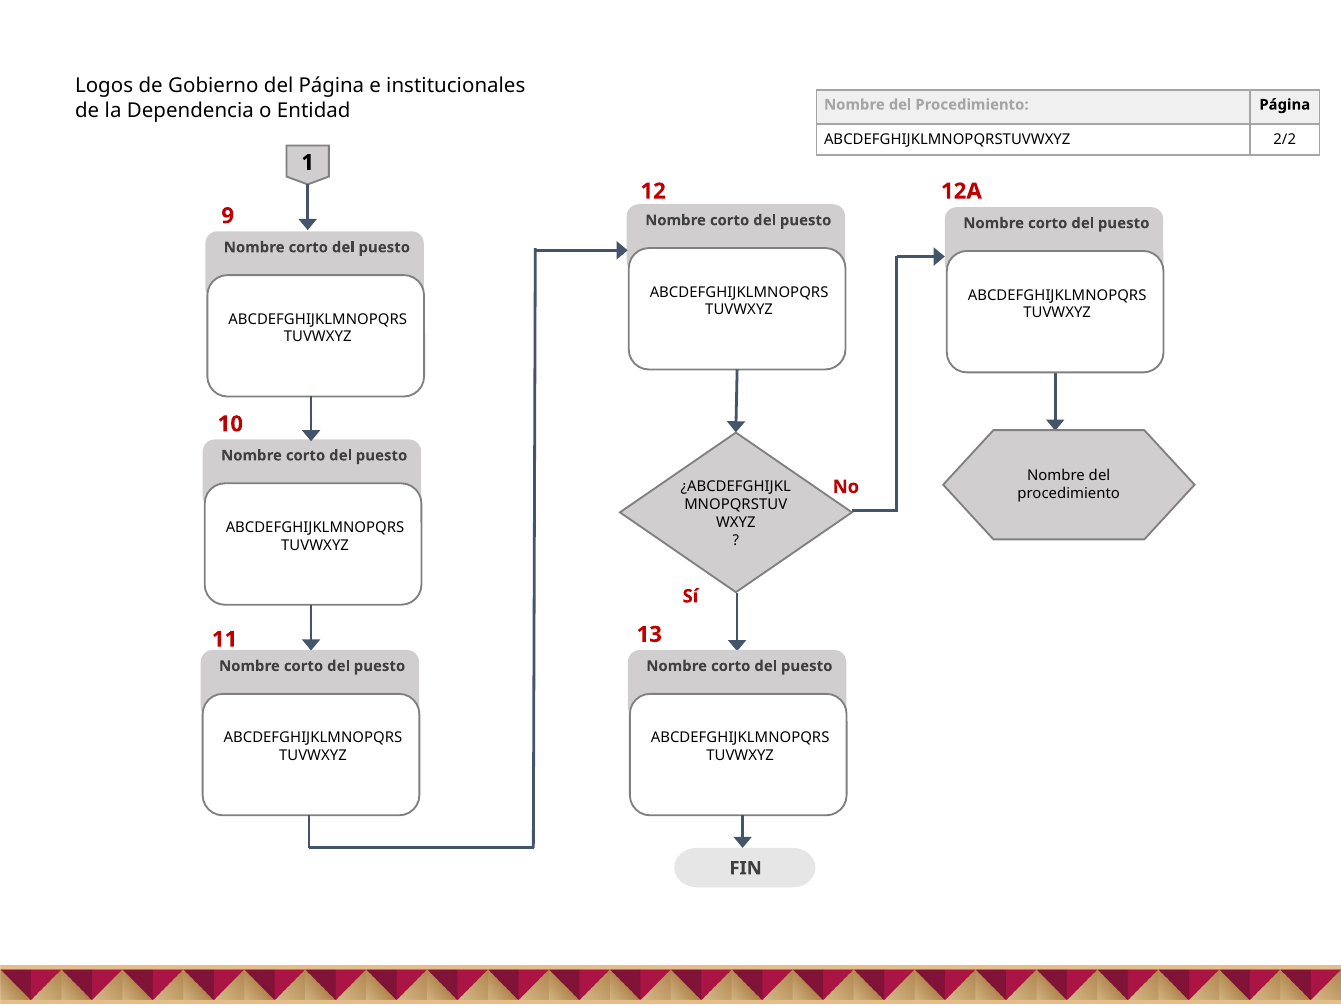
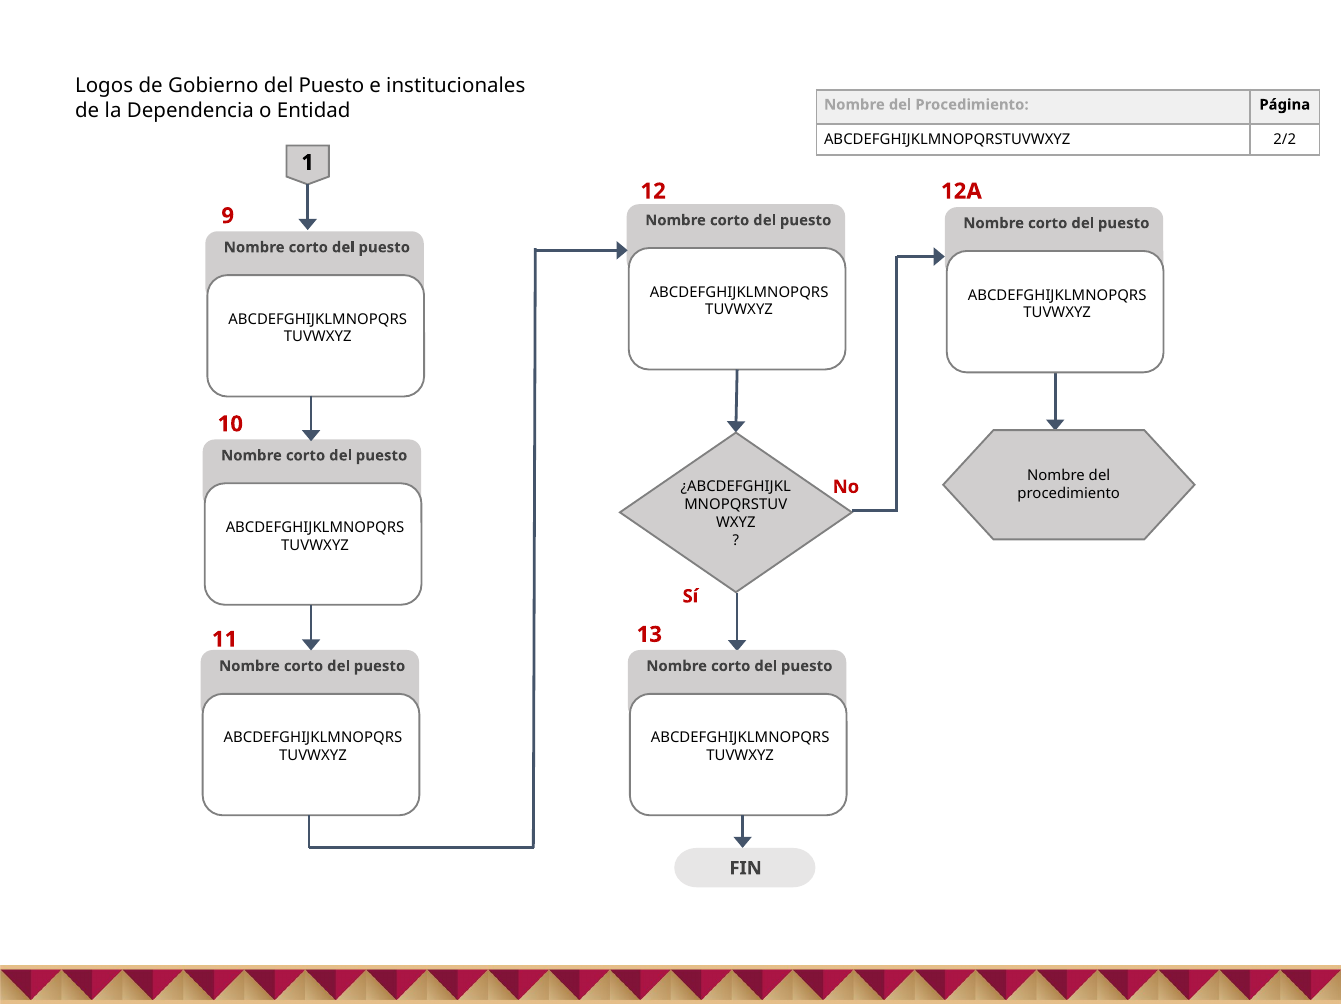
Gobierno del Página: Página -> Puesto
